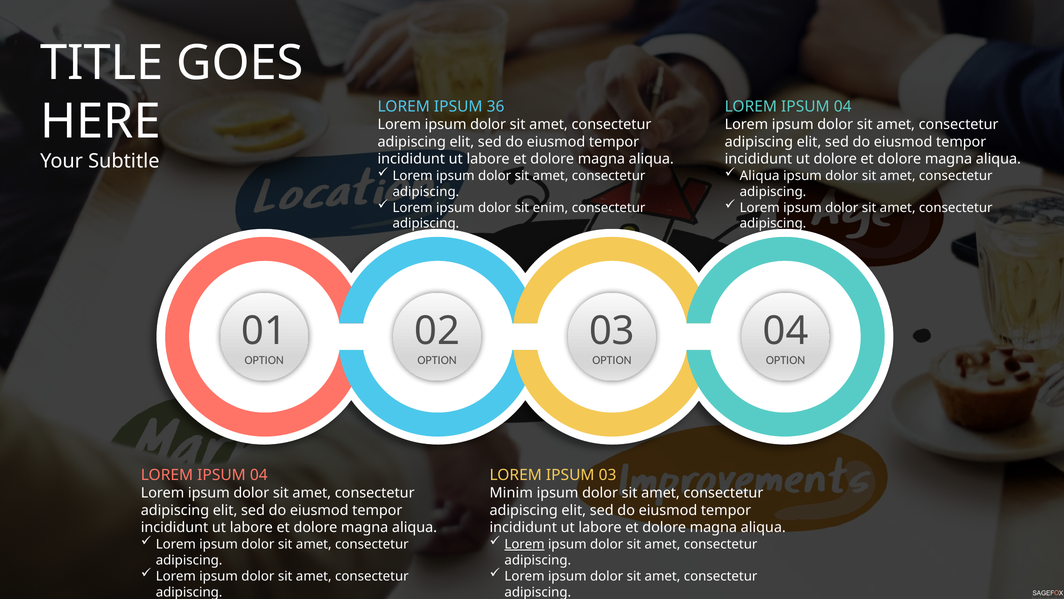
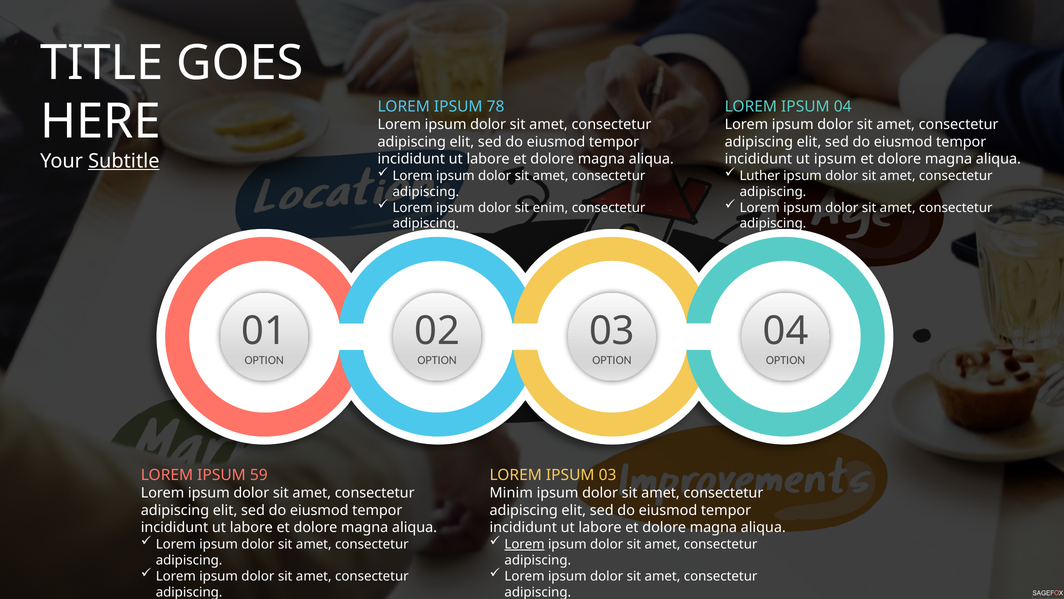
36: 36 -> 78
ut dolore: dolore -> ipsum
Subtitle underline: none -> present
Aliqua at (760, 176): Aliqua -> Luther
04 at (259, 475): 04 -> 59
